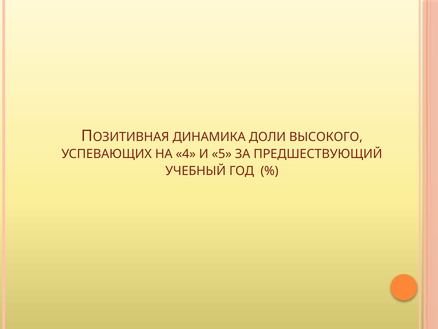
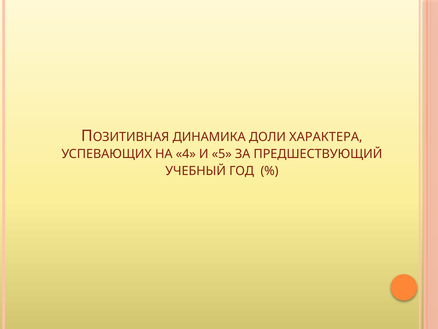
ВЫСОКОГО: ВЫСОКОГО -> ХАРАКТЕРА
